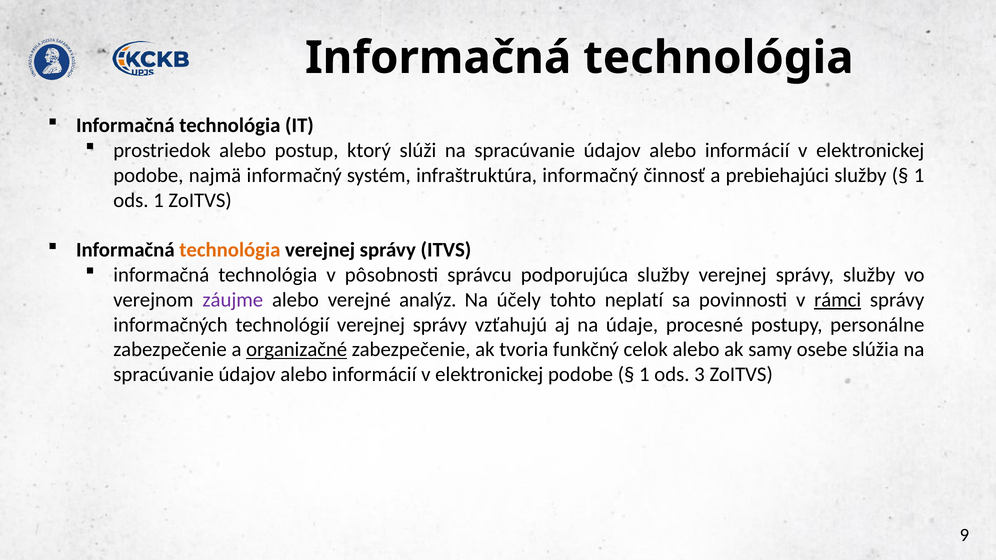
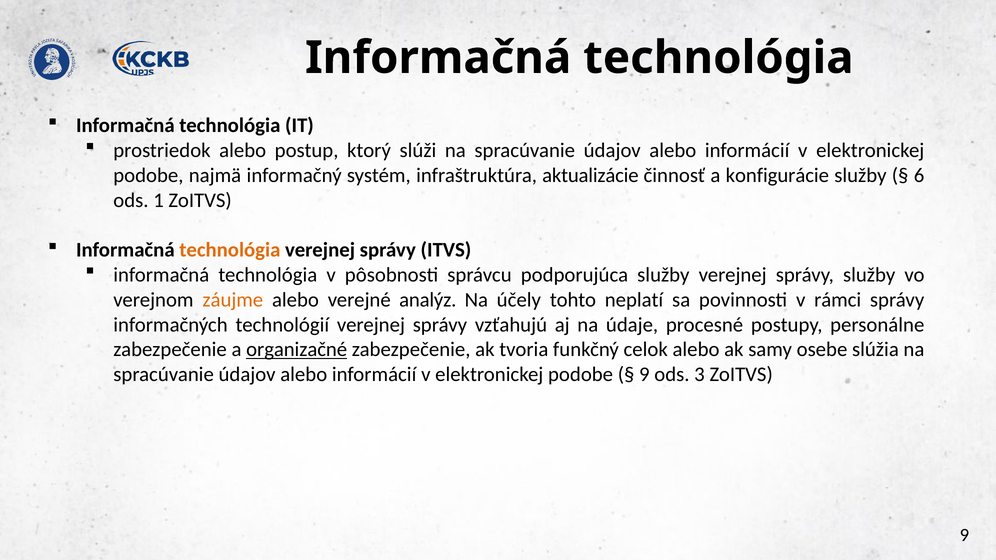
infraštruktúra informačný: informačný -> aktualizácie
prebiehajúci: prebiehajúci -> konfigurácie
1 at (919, 175): 1 -> 6
záujme colour: purple -> orange
rámci underline: present -> none
1 at (644, 375): 1 -> 9
